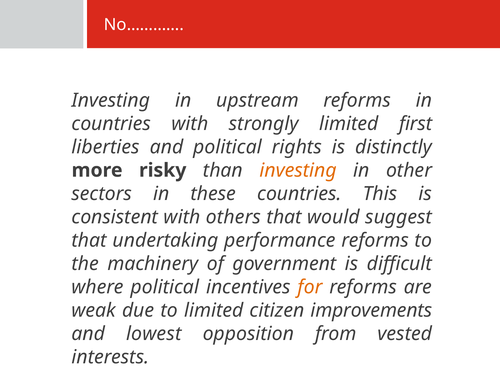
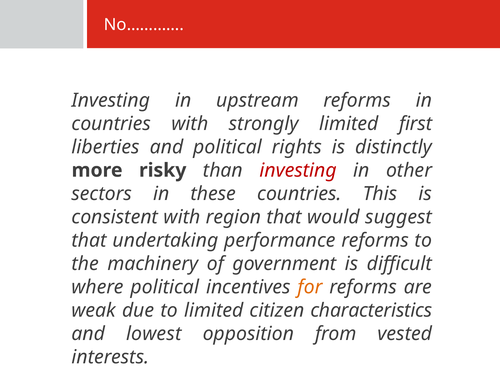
investing at (298, 170) colour: orange -> red
others: others -> region
improvements: improvements -> characteristics
